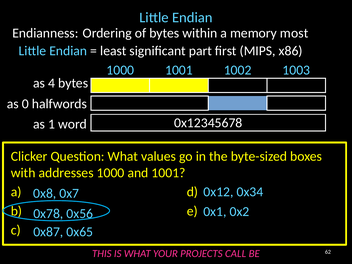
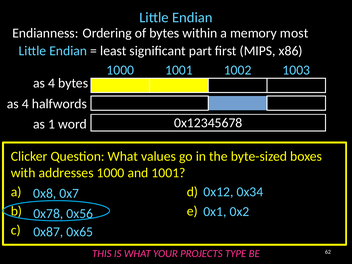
0 at (25, 104): 0 -> 4
CALL: CALL -> TYPE
